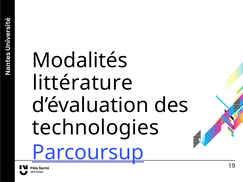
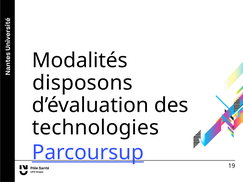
littérature: littérature -> disposons
